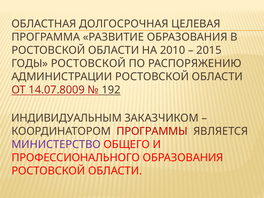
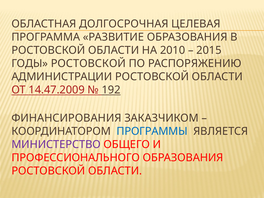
14.07.8009: 14.07.8009 -> 14.47.2009
ИНДИВИДУАЛЬНЫМ: ИНДИВИДУАЛЬНЫМ -> ФИНАНСИРОВАНИЯ
ПРОГРАММЫ colour: red -> blue
